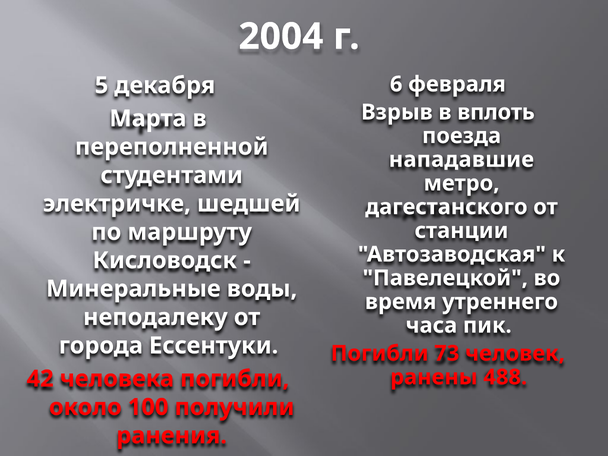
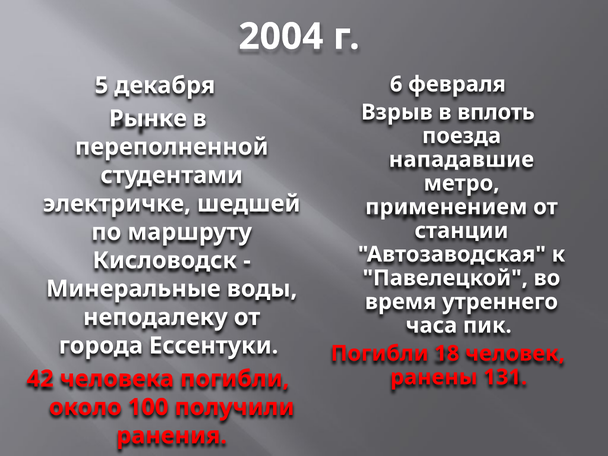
Марта: Марта -> Рынке
дагестанского: дагестанского -> применением
73: 73 -> 18
488: 488 -> 131
